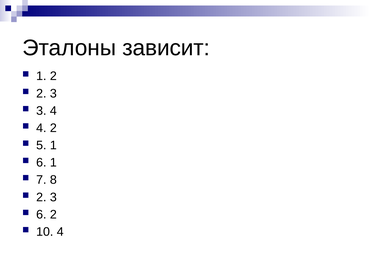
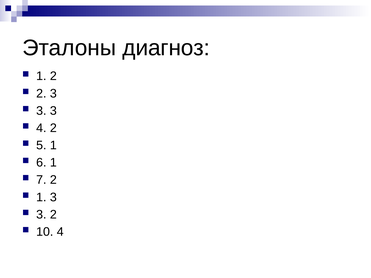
зависит: зависит -> диагноз
3 4: 4 -> 3
7 8: 8 -> 2
2 at (41, 197): 2 -> 1
6 at (41, 215): 6 -> 3
